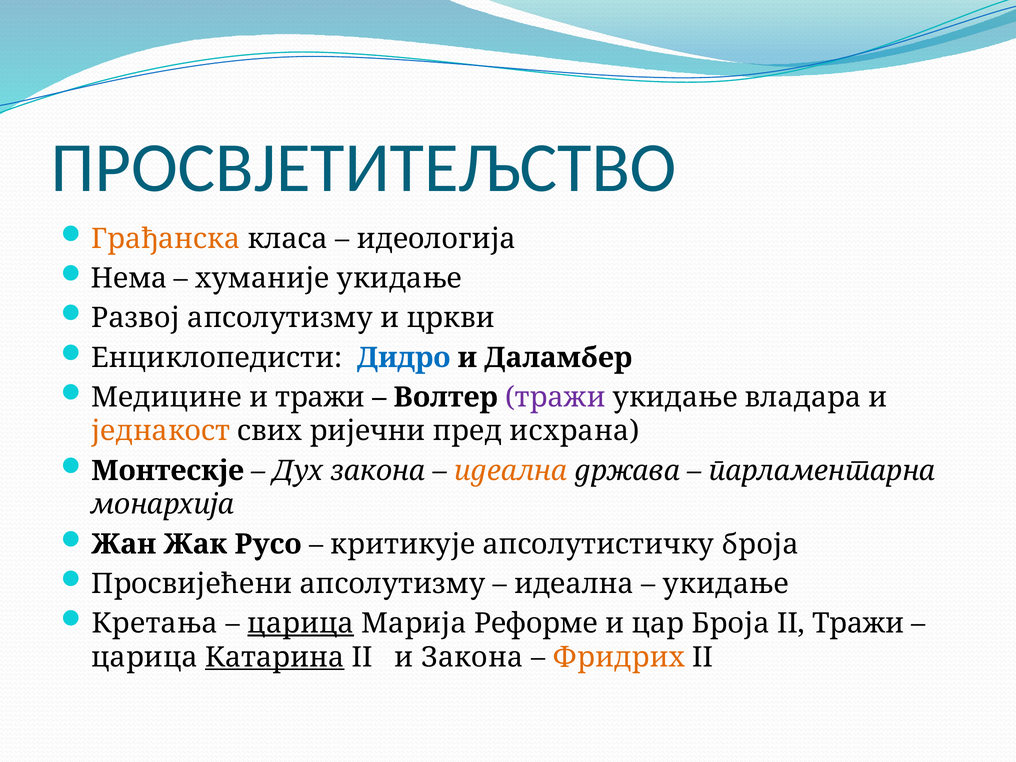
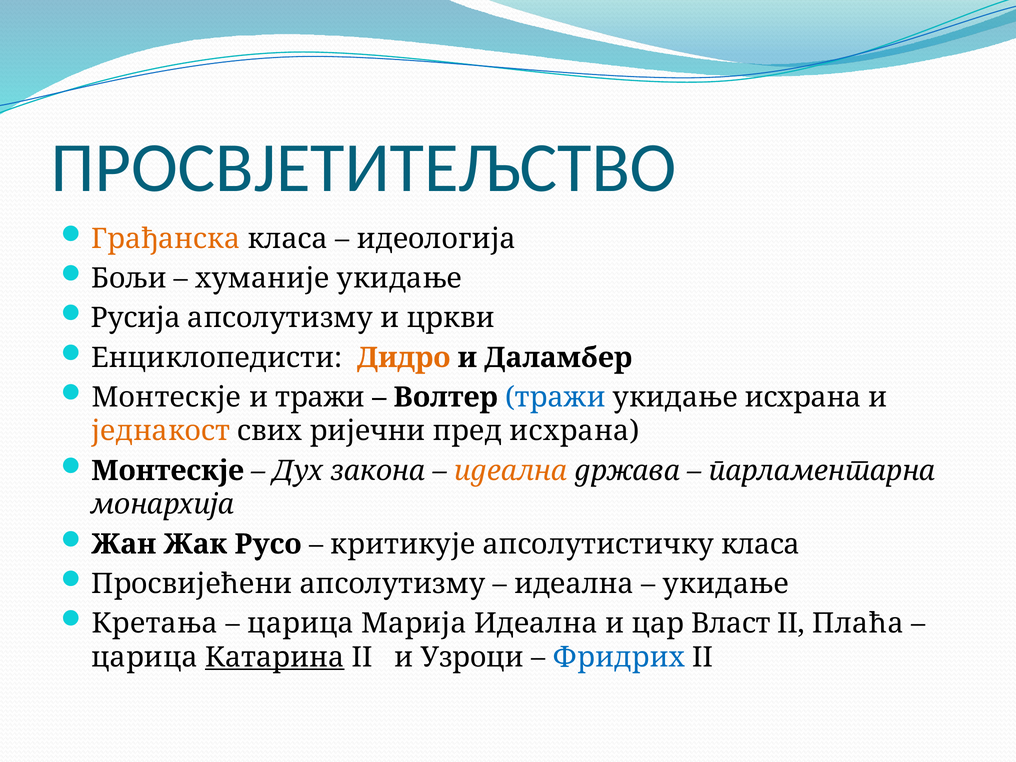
Нема: Нема -> Бољи
Развој: Развој -> Русија
Дидро colour: blue -> orange
Медицине at (166, 397): Медицине -> Монтескје
тражи at (555, 397) colour: purple -> blue
укидање владара: владара -> исхрана
апсолутистичку броја: броја -> класа
царица at (301, 623) underline: present -> none
Марија Реформе: Реформе -> Идеална
цар Броја: Броја -> Власт
II Тражи: Тражи -> Плаћа
и Закона: Закона -> Узроци
Фридрих colour: orange -> blue
